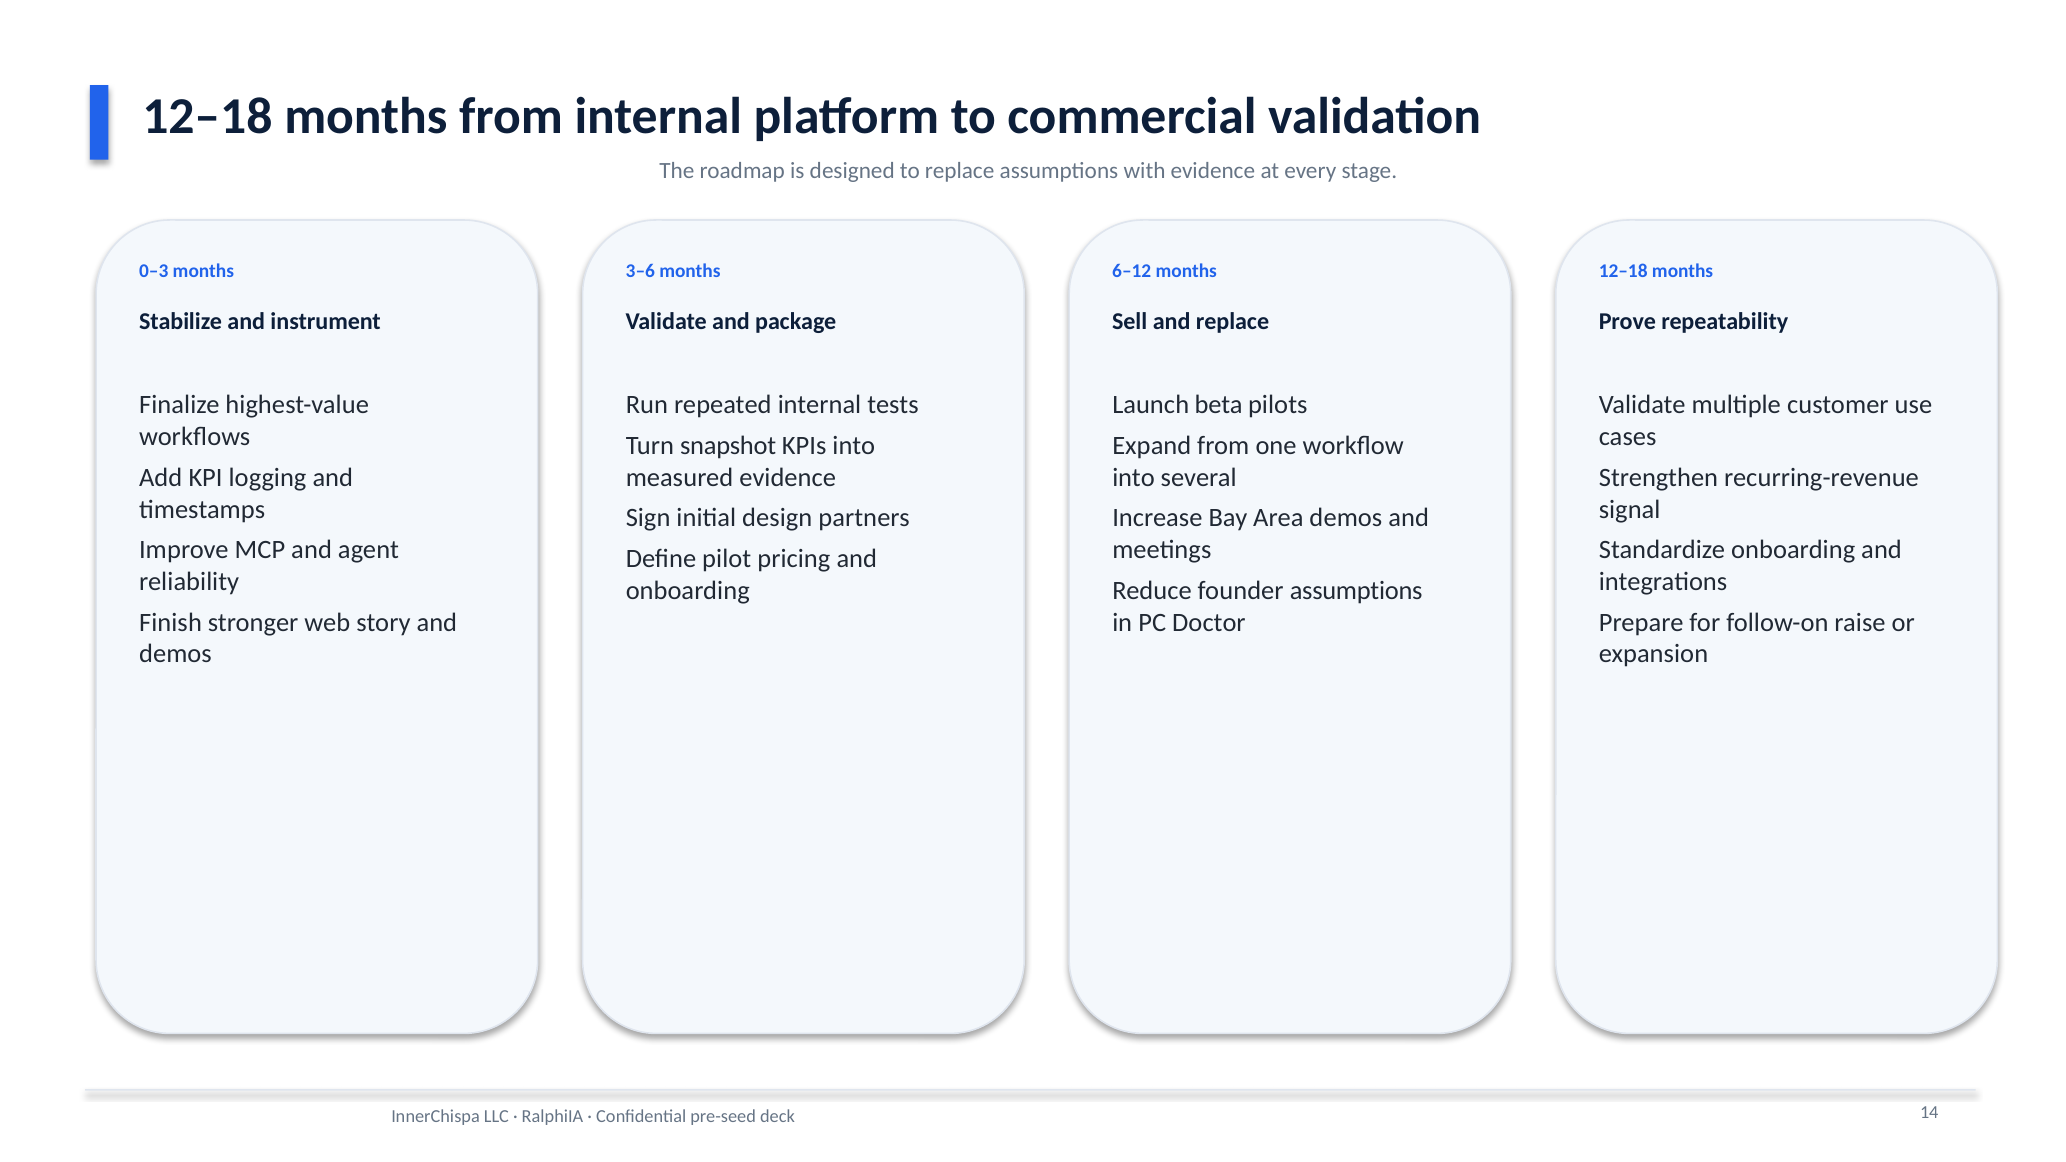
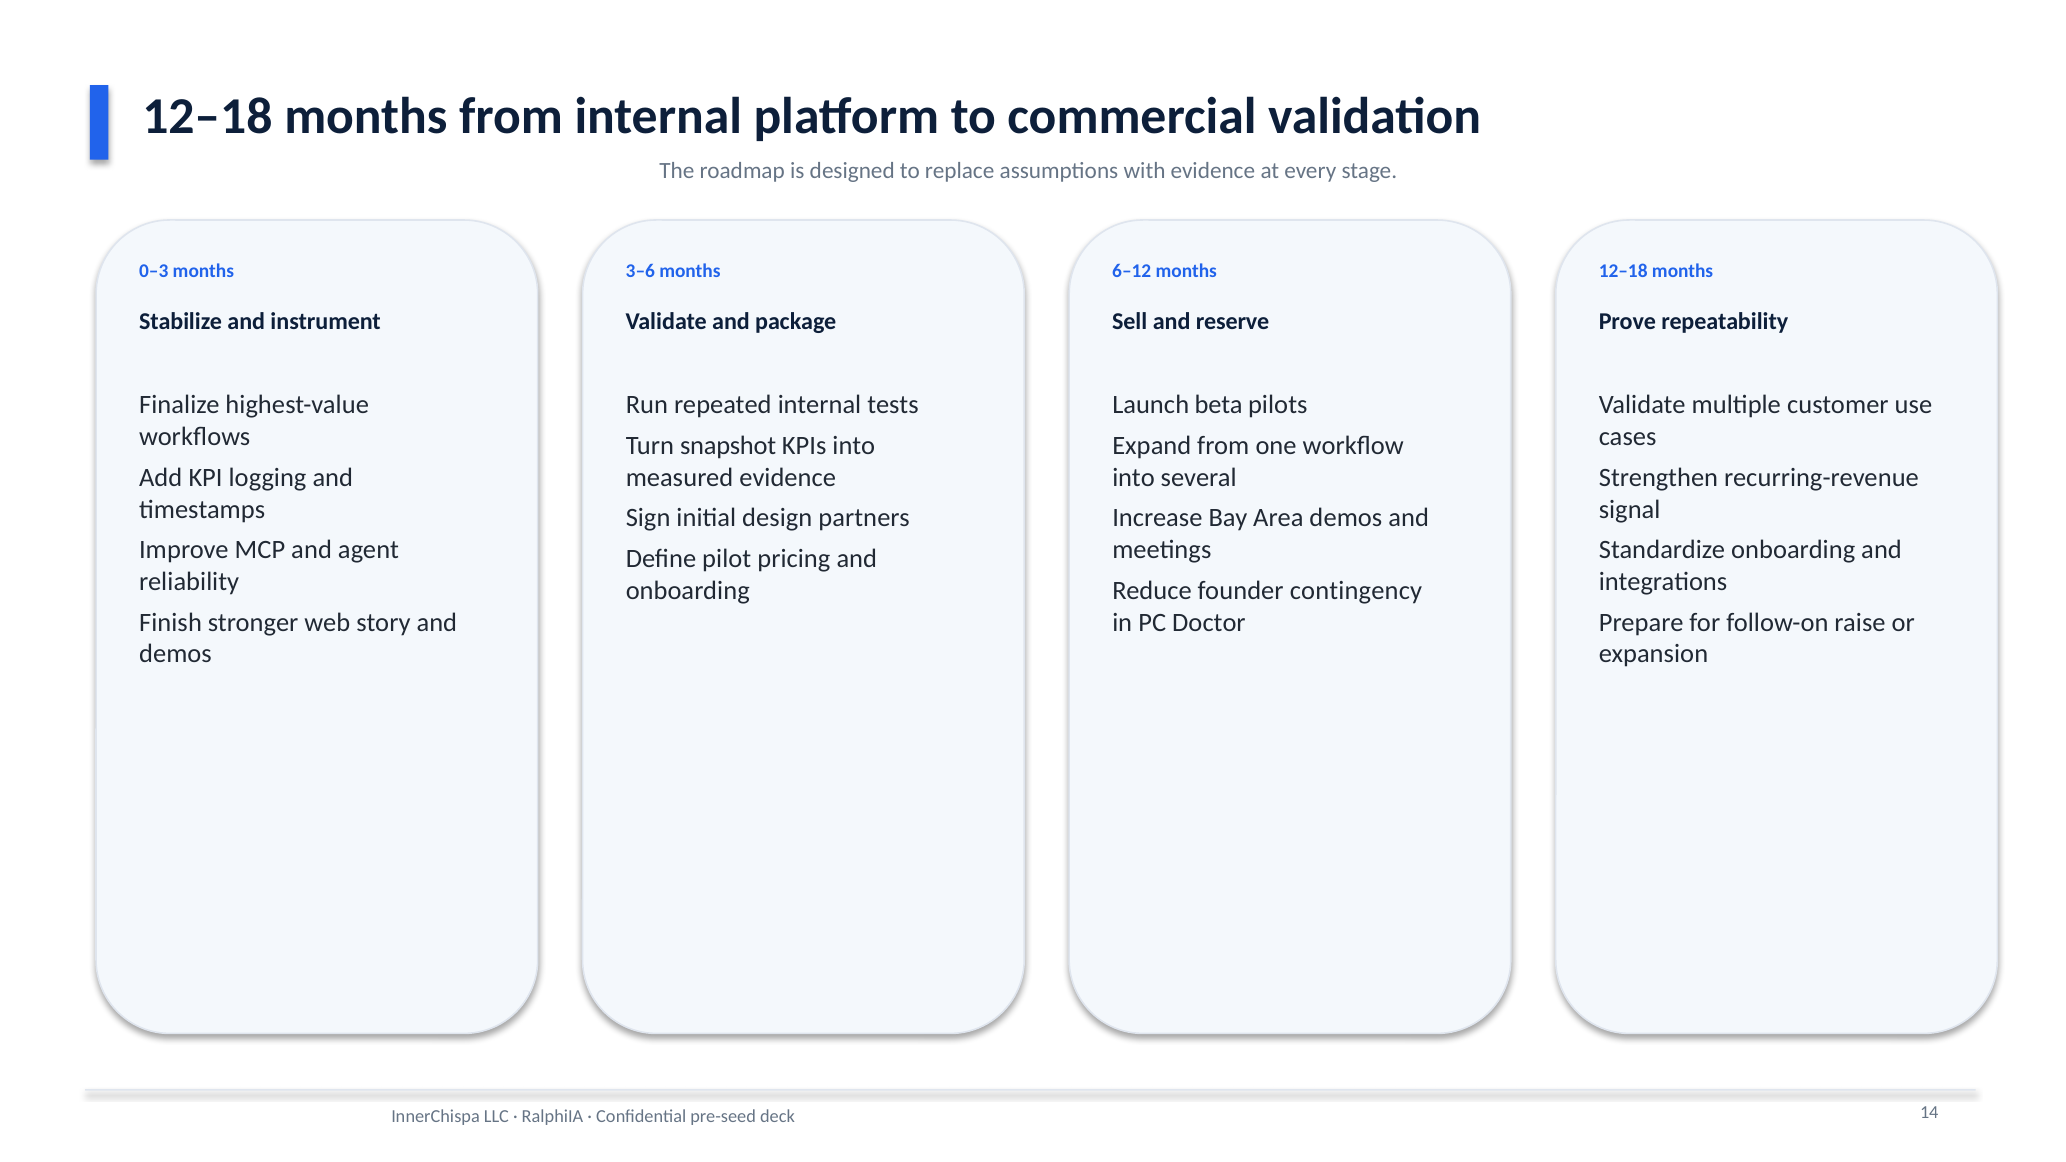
and replace: replace -> reserve
founder assumptions: assumptions -> contingency
